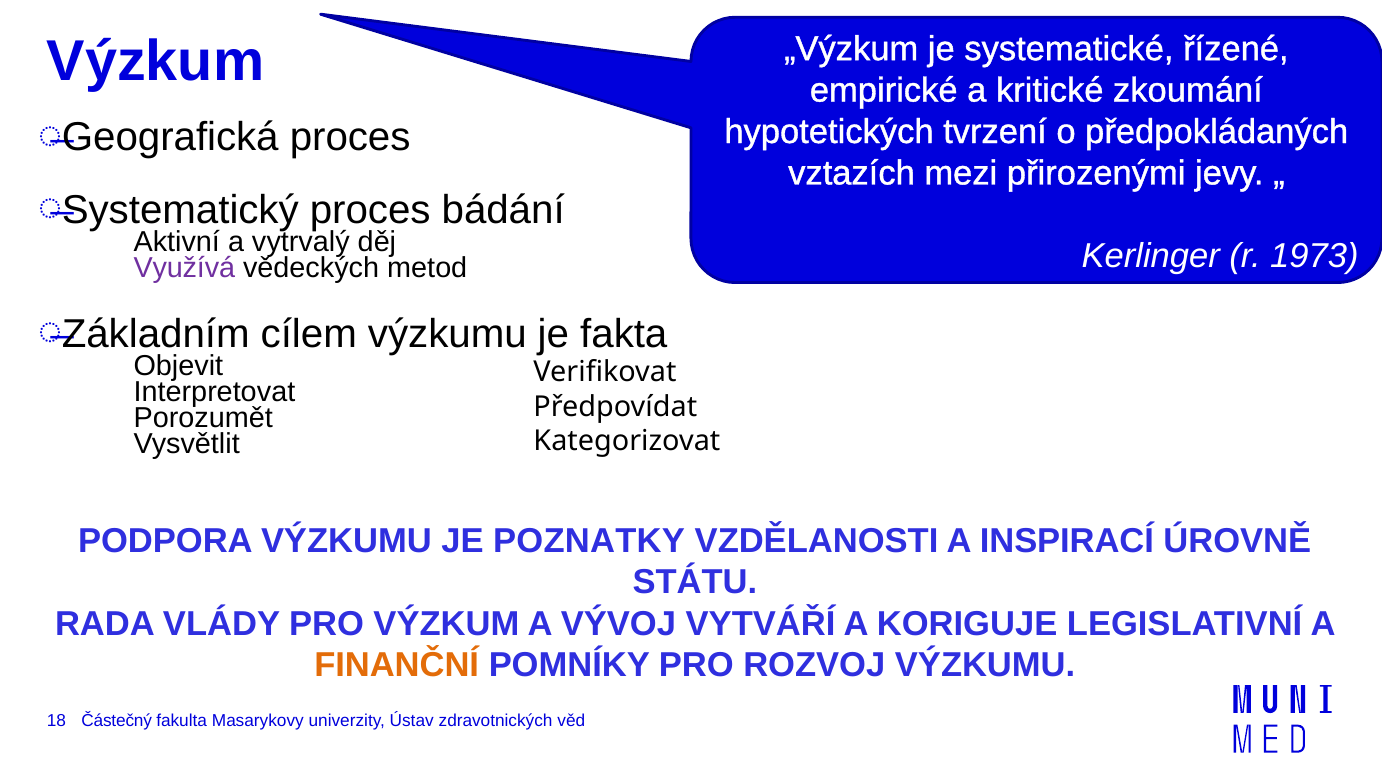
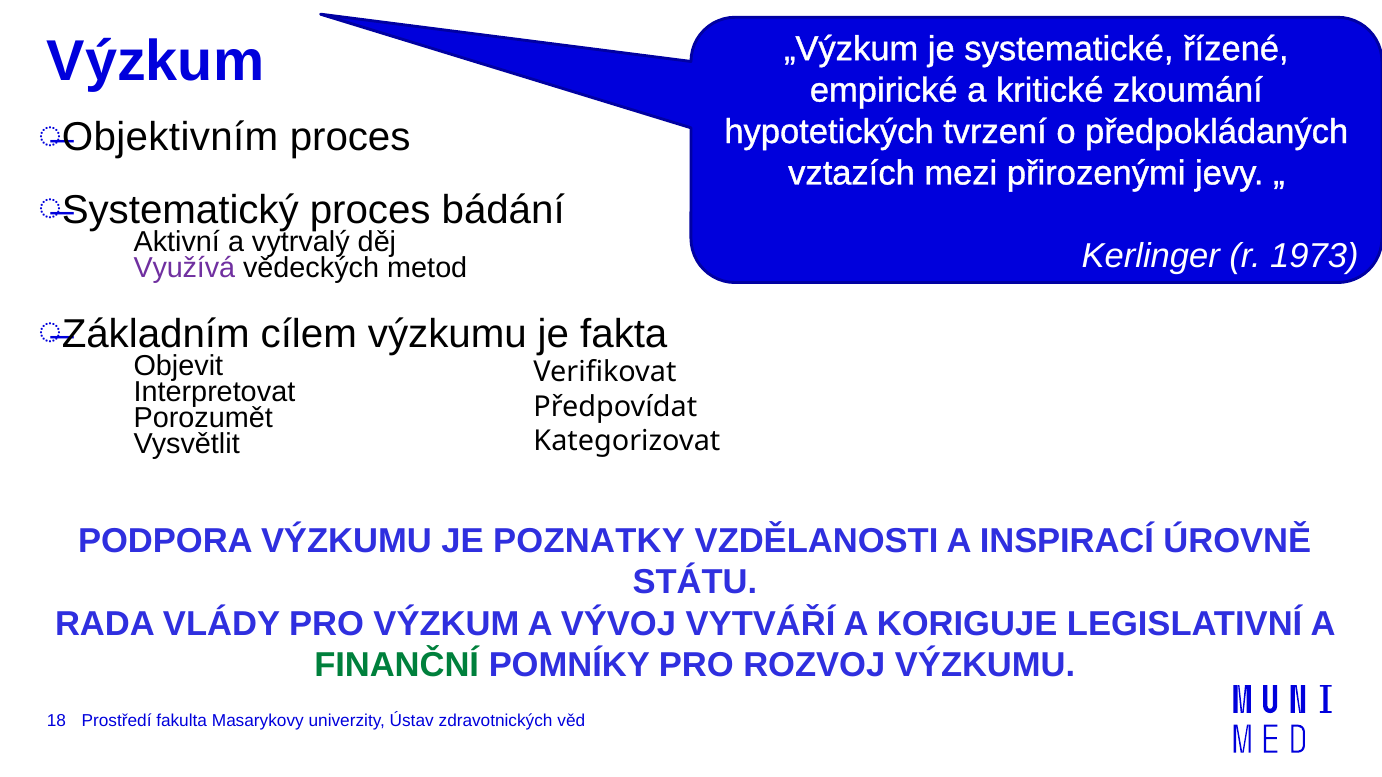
Geografická: Geografická -> Objektivním
FINANČNÍ colour: orange -> green
Částečný: Částečný -> Prostředí
